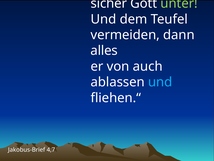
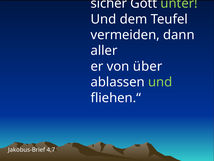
alles: alles -> aller
auch: auch -> über
und at (160, 82) colour: light blue -> light green
